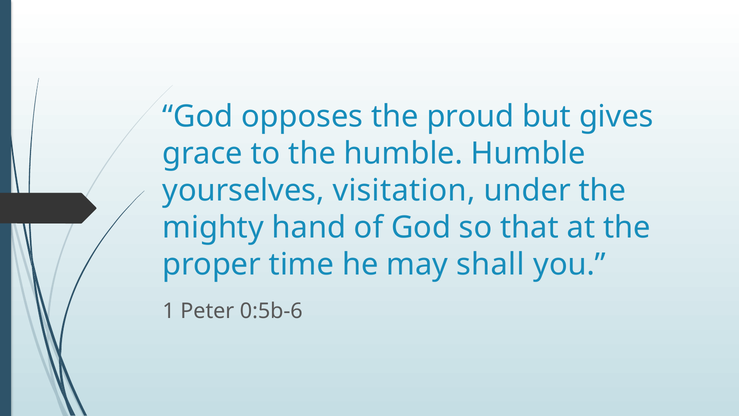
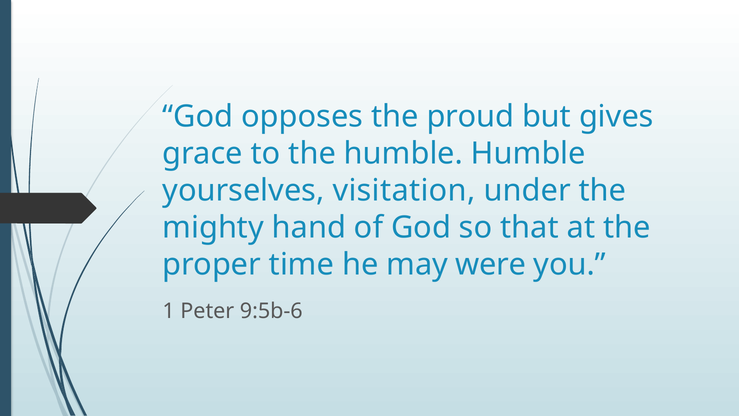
shall: shall -> were
0:5b-6: 0:5b-6 -> 9:5b-6
